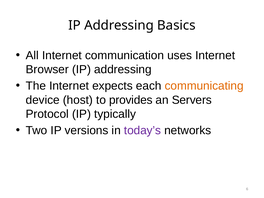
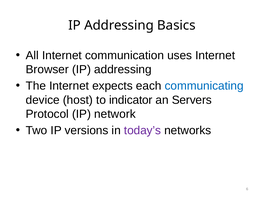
communicating colour: orange -> blue
provides: provides -> indicator
typically: typically -> network
